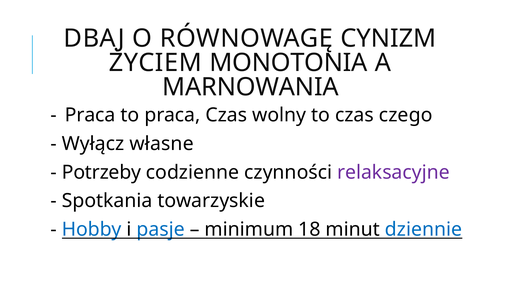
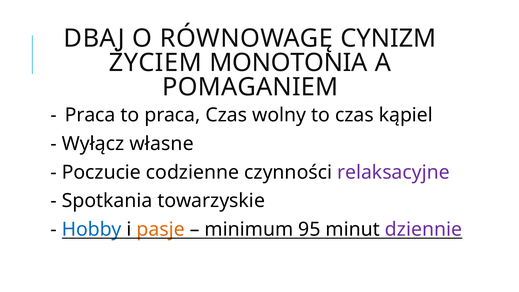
MARNOWANIA: MARNOWANIA -> POMAGANIEM
czego: czego -> kąpiel
Potrzeby: Potrzeby -> Poczucie
pasje colour: blue -> orange
18: 18 -> 95
dziennie colour: blue -> purple
